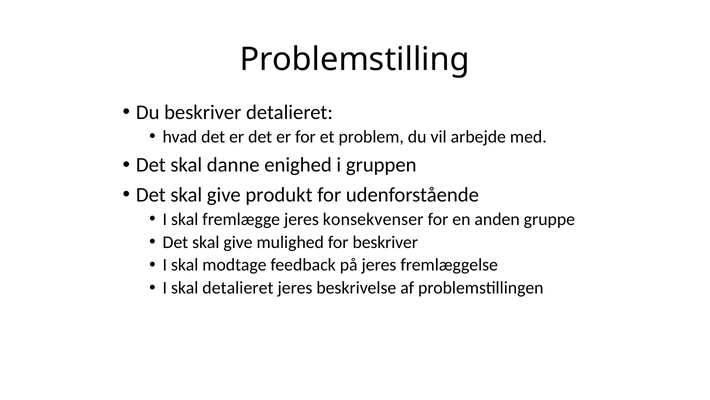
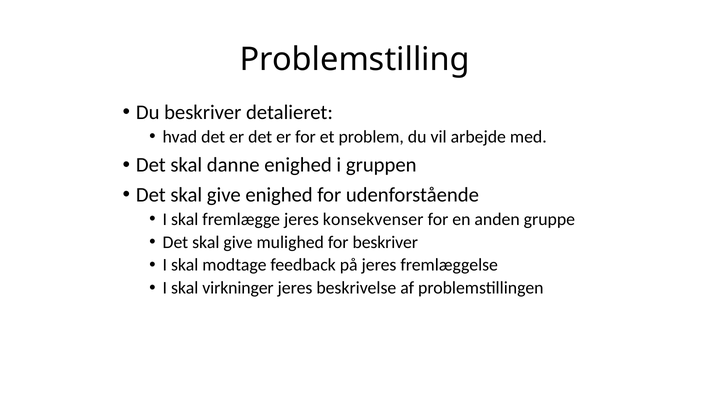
give produkt: produkt -> enighed
skal detalieret: detalieret -> virkninger
